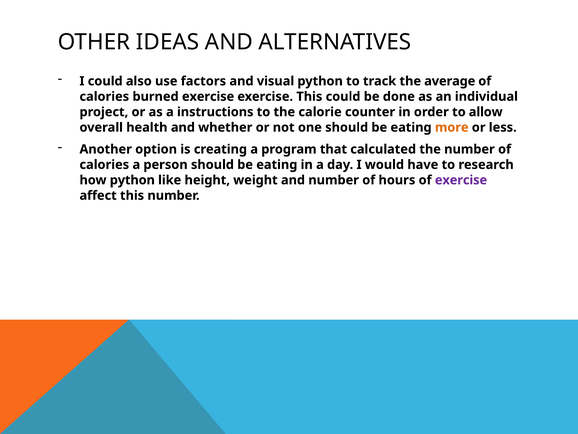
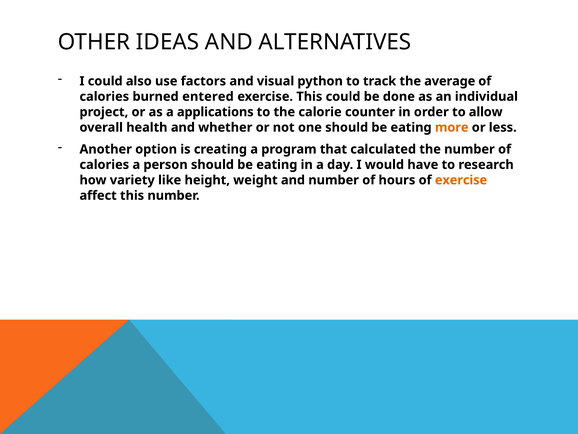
burned exercise: exercise -> entered
instructions: instructions -> applications
how python: python -> variety
exercise at (461, 180) colour: purple -> orange
